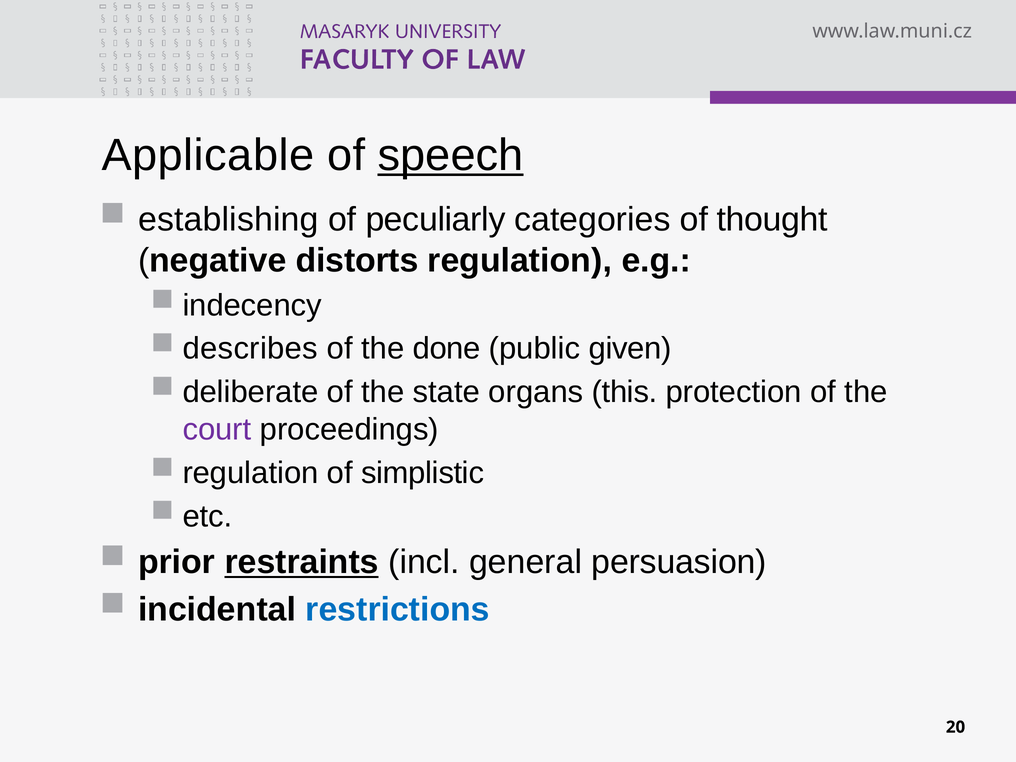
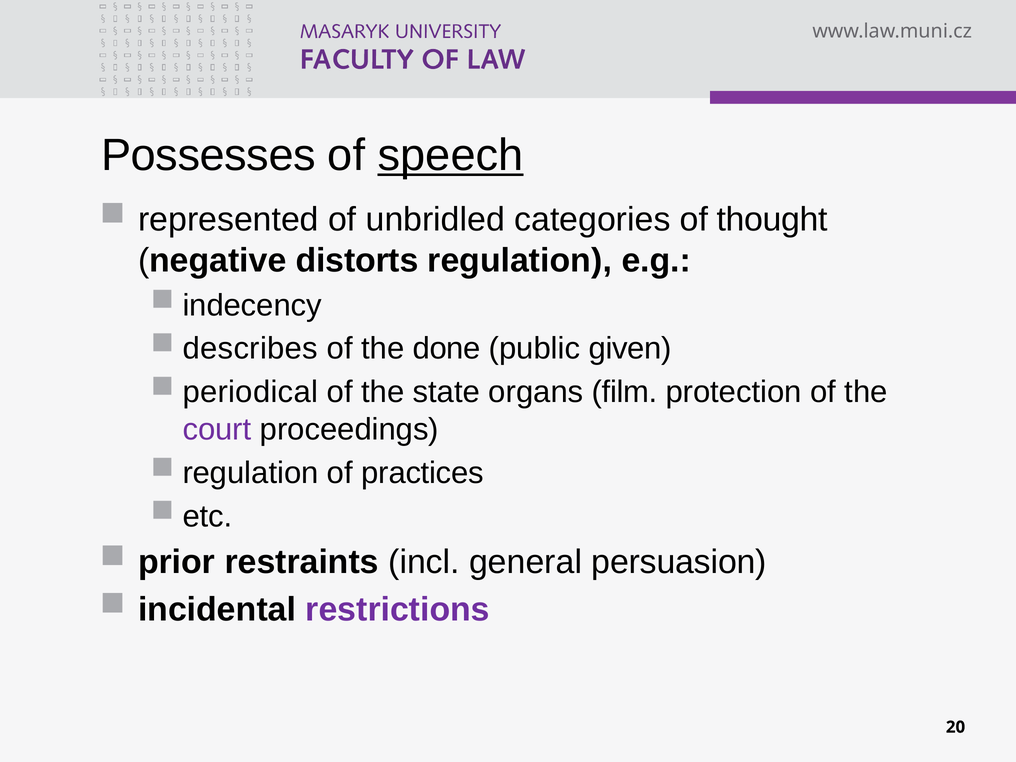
Applicable: Applicable -> Possesses
establishing: establishing -> represented
peculiarly: peculiarly -> unbridled
deliberate: deliberate -> periodical
this: this -> film
simplistic: simplistic -> practices
restraints underline: present -> none
restrictions colour: blue -> purple
